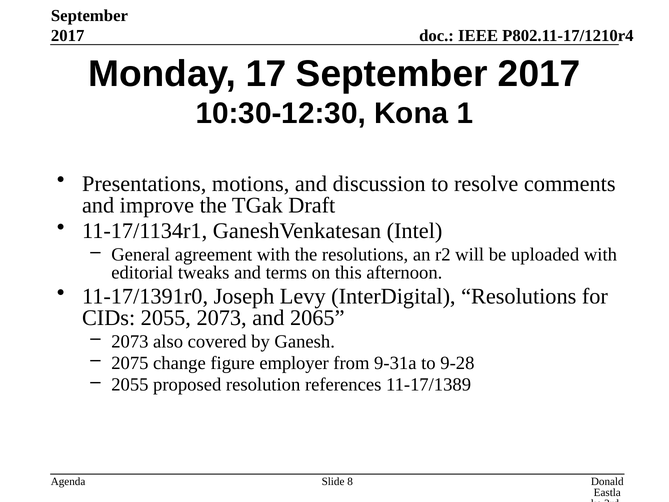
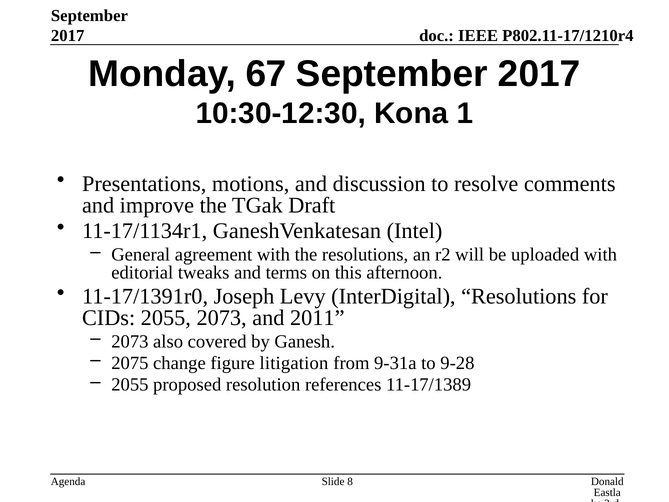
17: 17 -> 67
2065: 2065 -> 2011
employer: employer -> litigation
